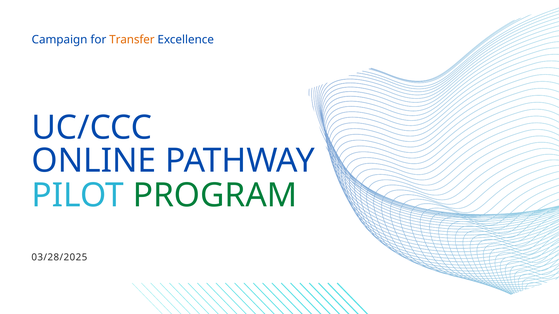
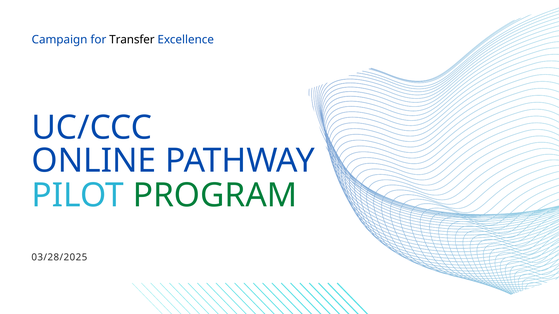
Transfer colour: orange -> black
